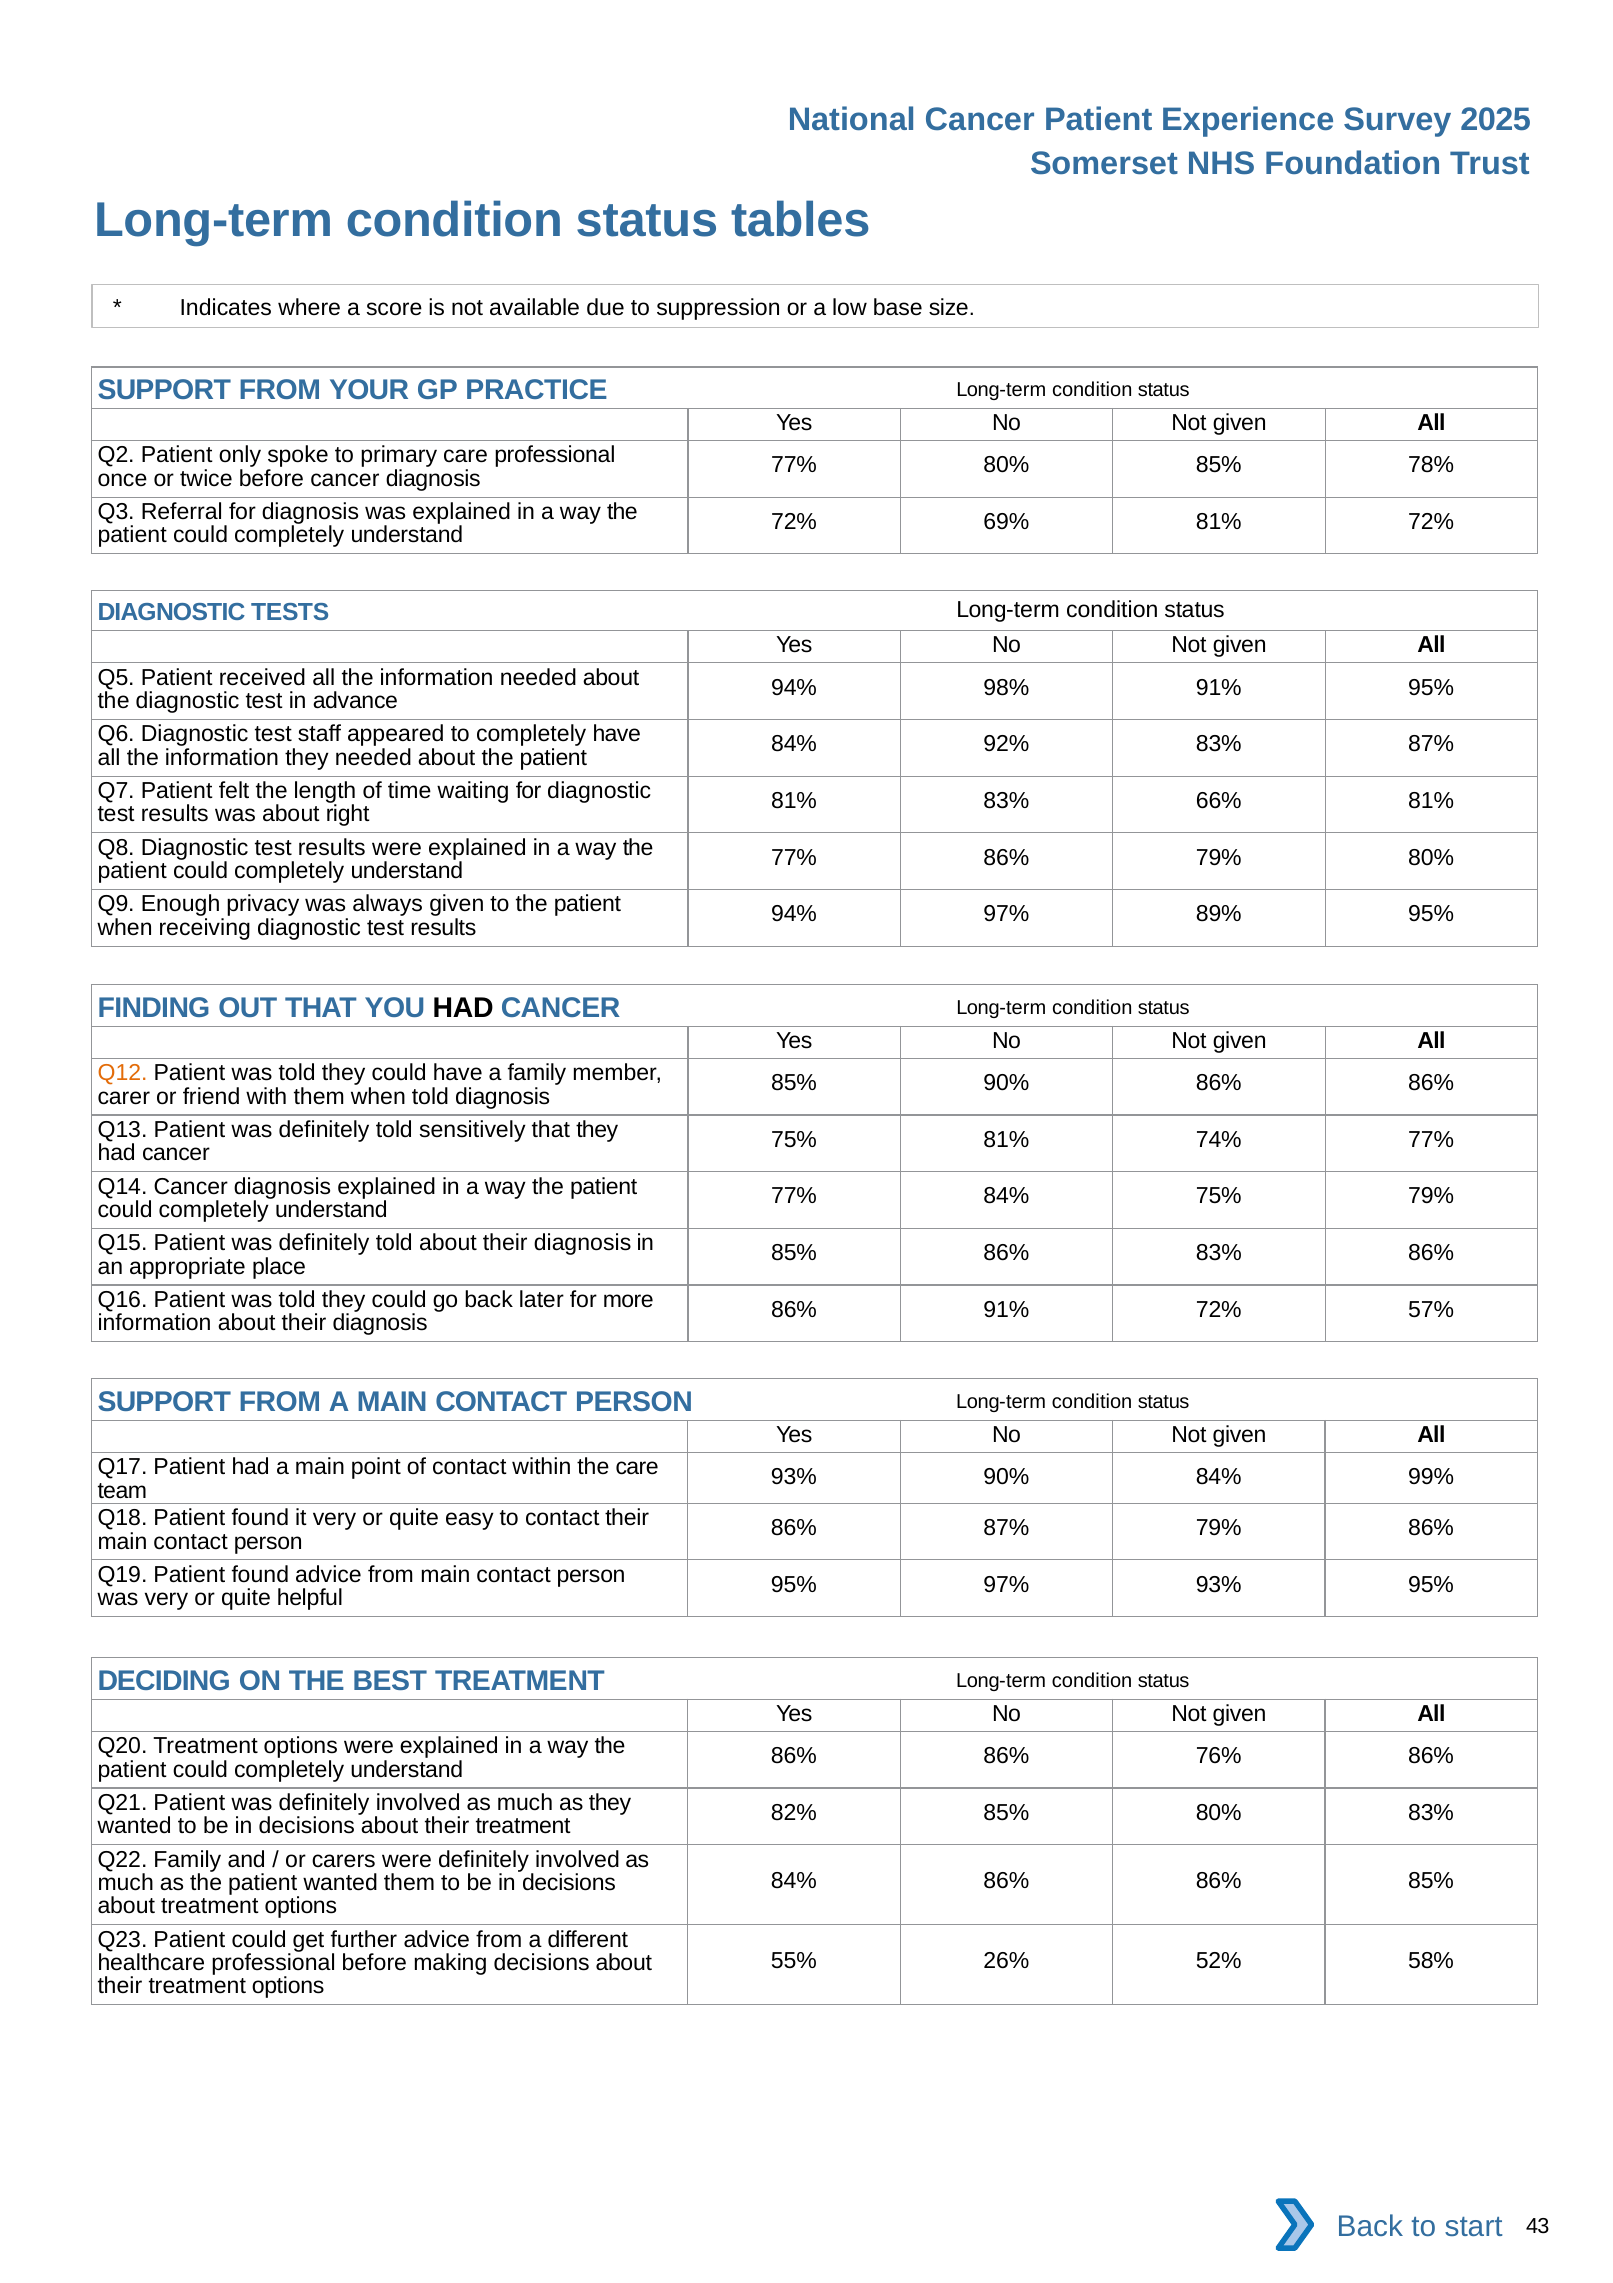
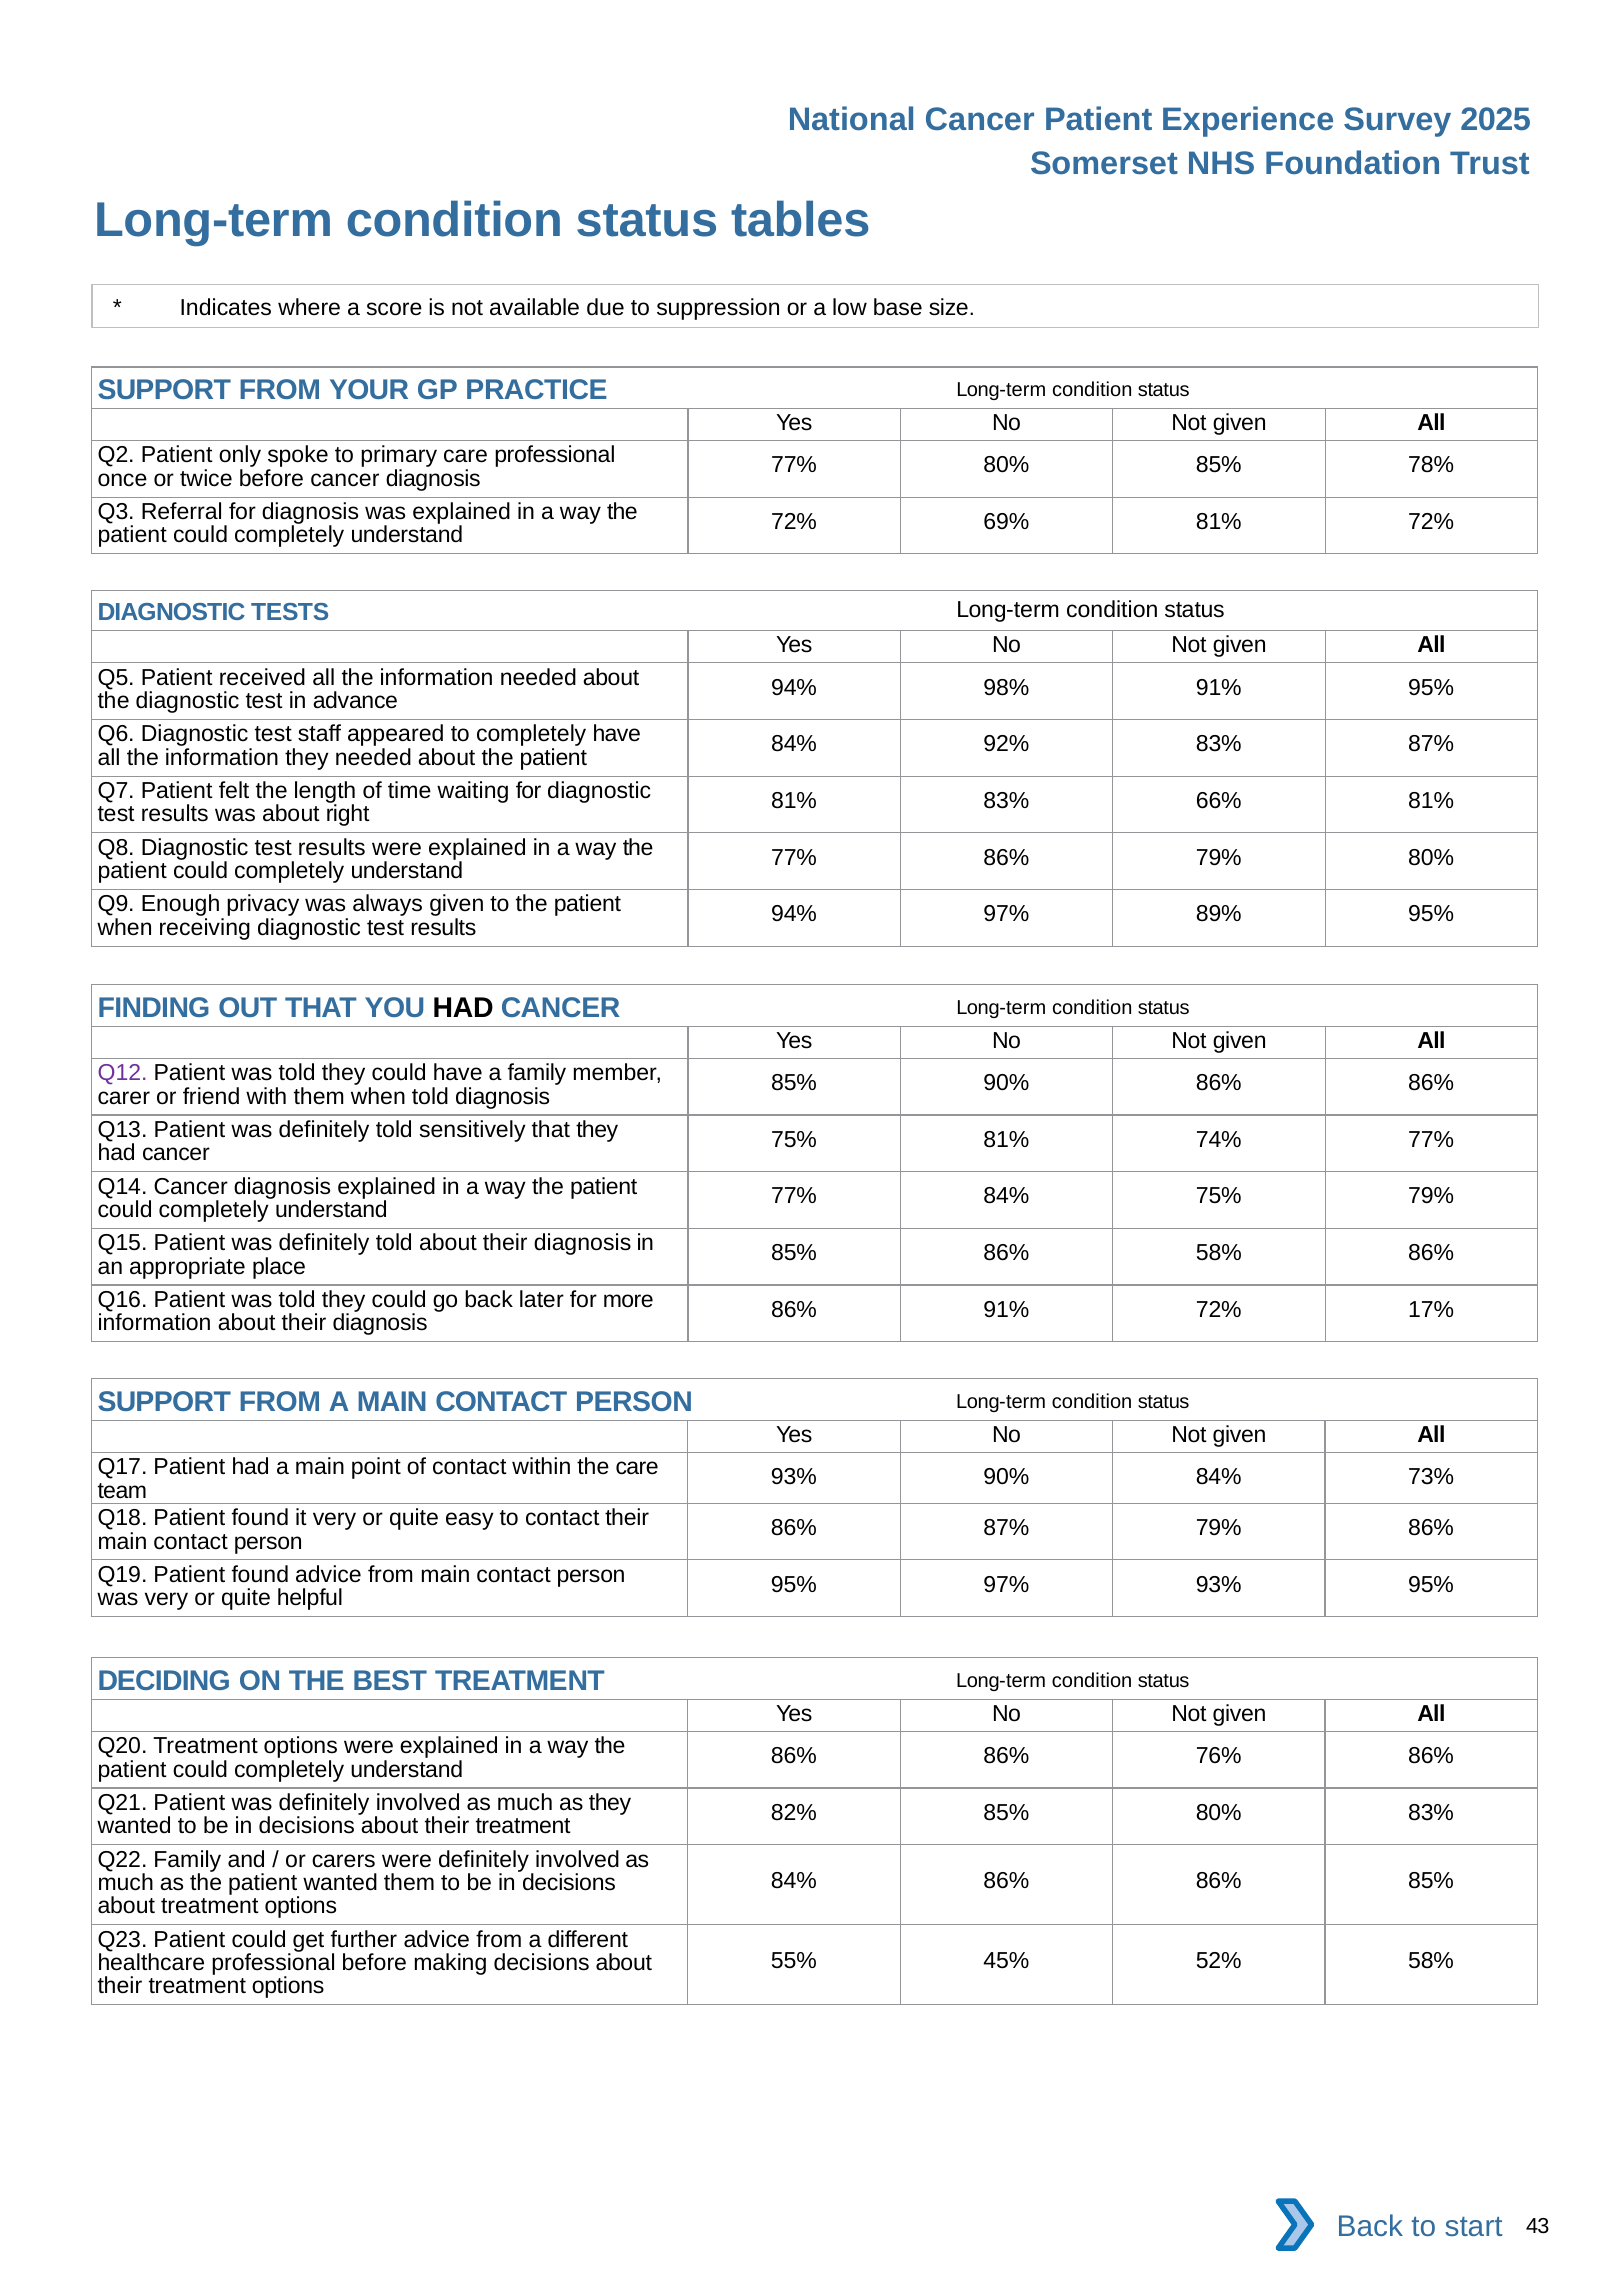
Q12 colour: orange -> purple
86% 83%: 83% -> 58%
57%: 57% -> 17%
99%: 99% -> 73%
26%: 26% -> 45%
